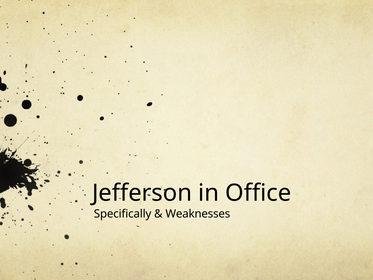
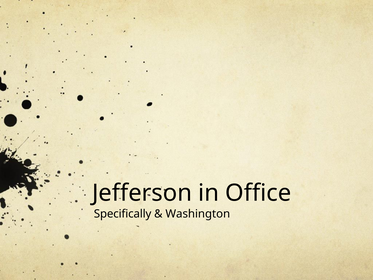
Weaknesses: Weaknesses -> Washington
